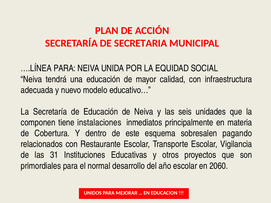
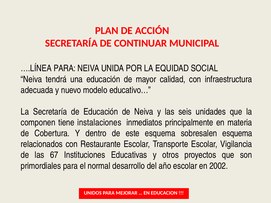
SECRETARIA: SECRETARIA -> CONTINUAR
sobresalen pagando: pagando -> esquema
31: 31 -> 67
2060: 2060 -> 2002
